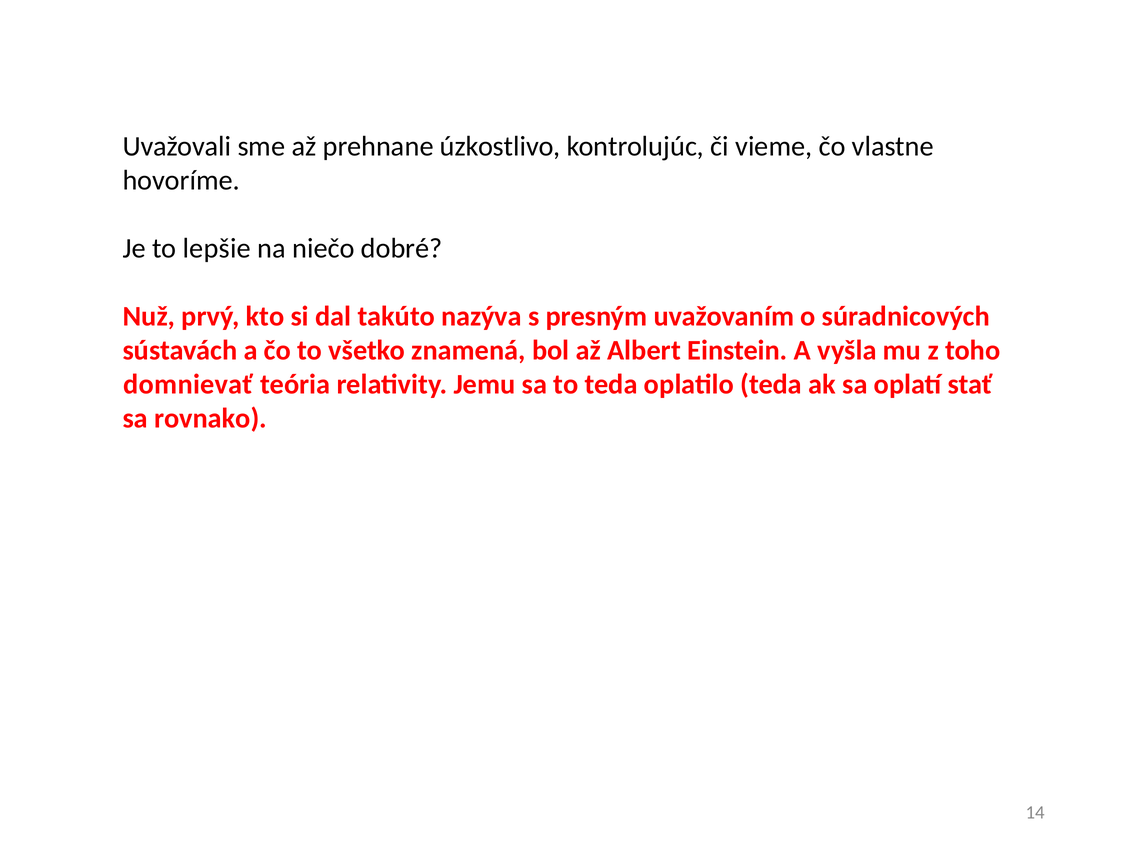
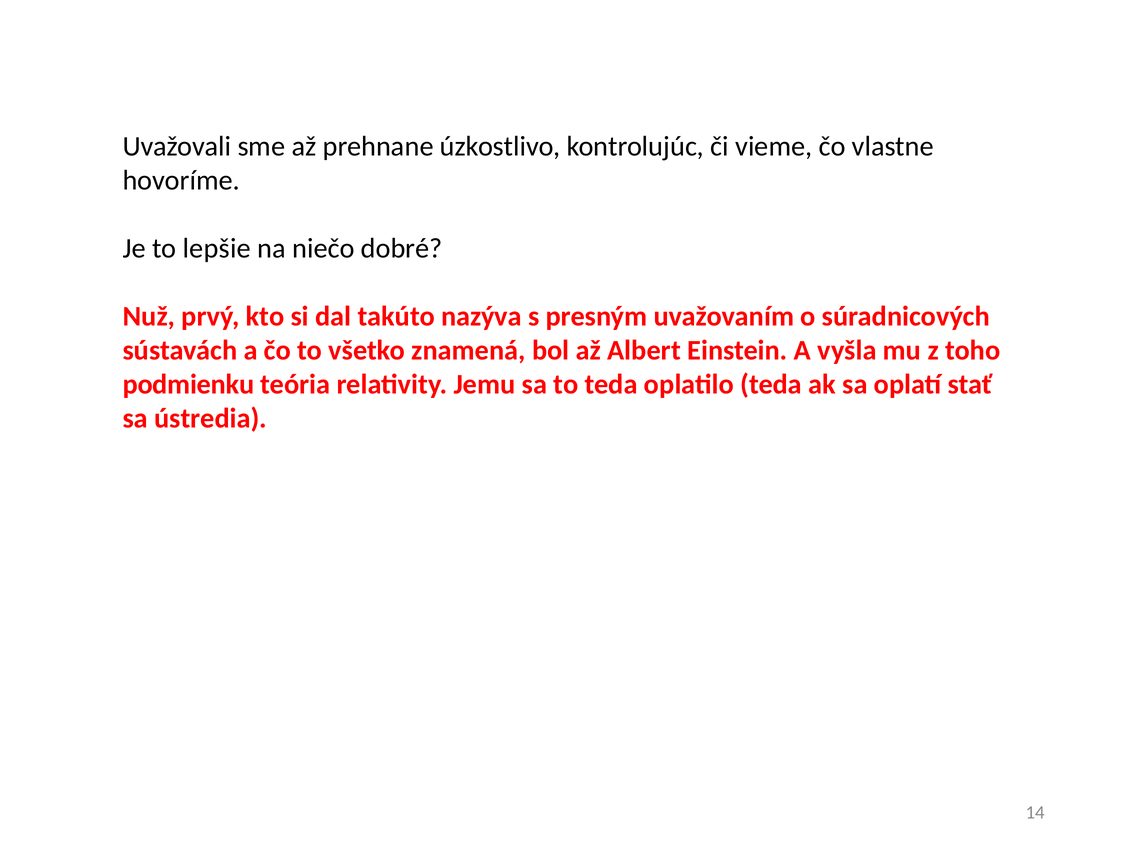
domnievať: domnievať -> podmienku
rovnako: rovnako -> ústredia
